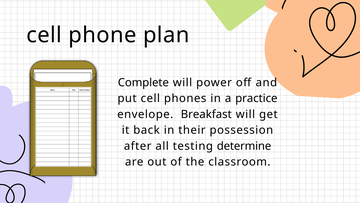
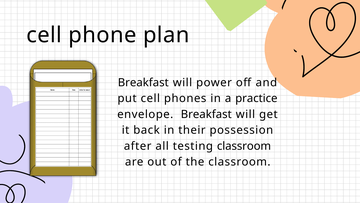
Complete at (143, 82): Complete -> Breakfast
testing determine: determine -> classroom
